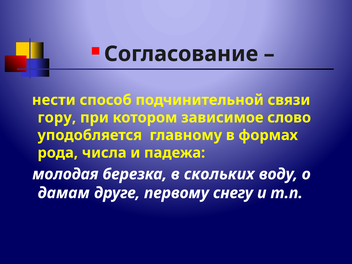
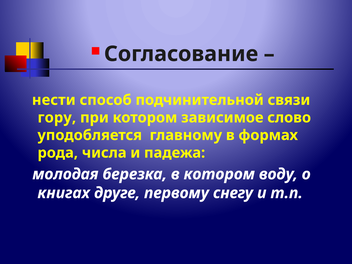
в скольких: скольких -> котором
дамам: дамам -> книгах
